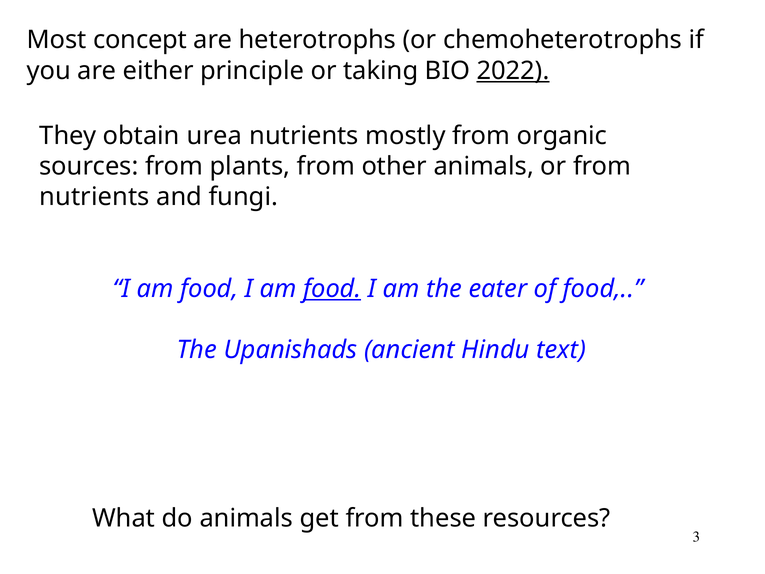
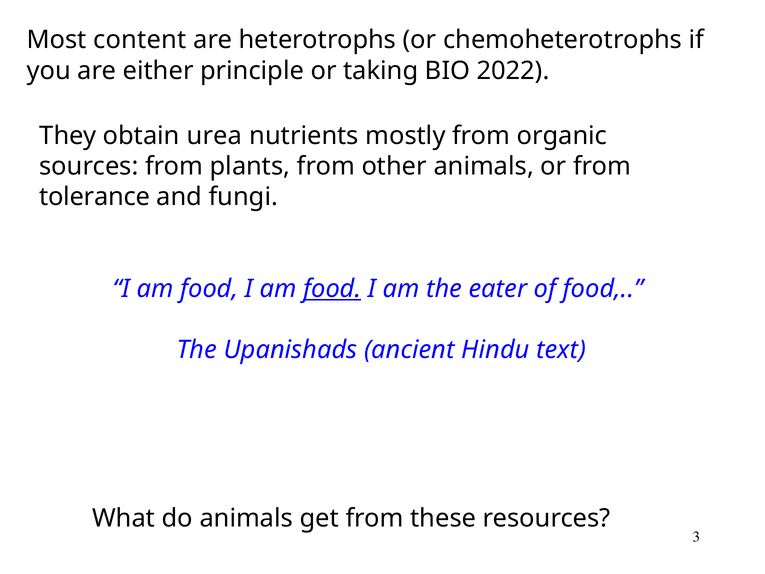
concept: concept -> content
2022 underline: present -> none
nutrients at (95, 197): nutrients -> tolerance
